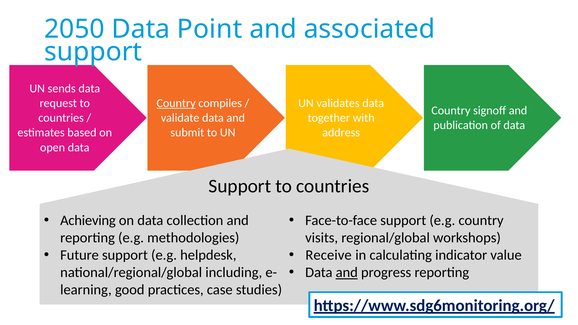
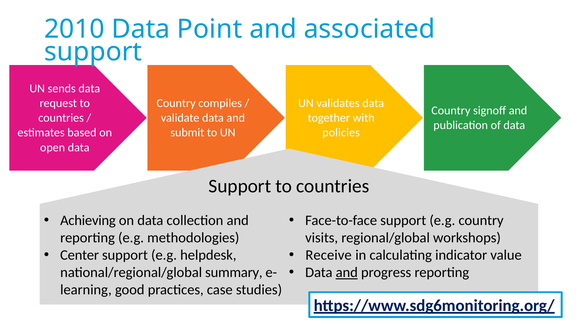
2050: 2050 -> 2010
Country at (176, 103) underline: present -> none
address: address -> policies
Future: Future -> Center
including: including -> summary
